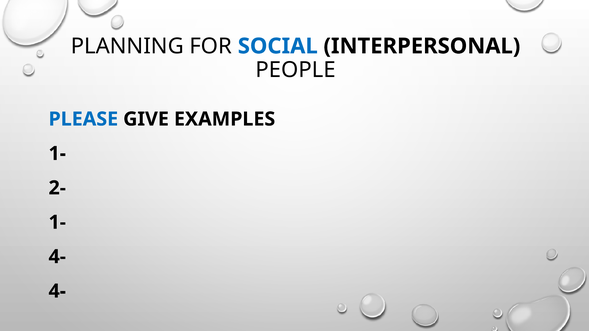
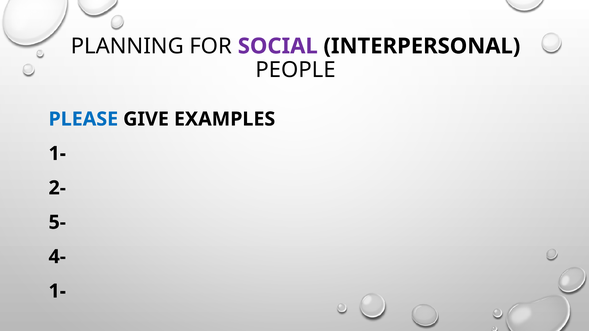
SOCIAL colour: blue -> purple
1- at (57, 222): 1- -> 5-
4- at (57, 291): 4- -> 1-
